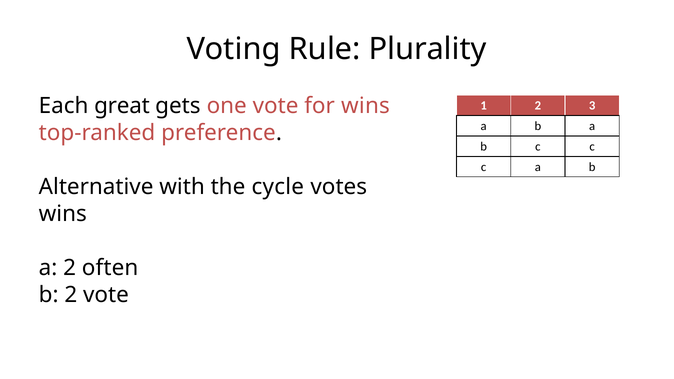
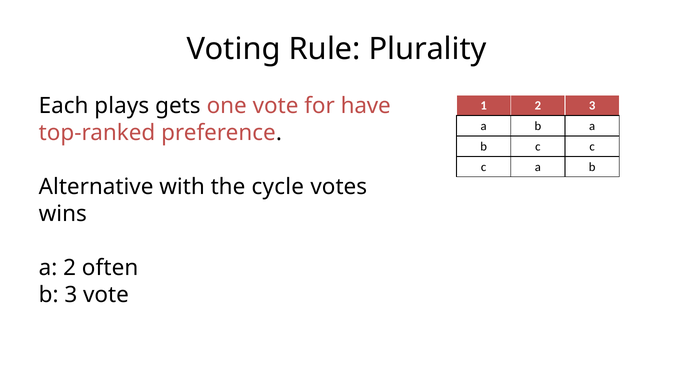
great: great -> plays
for wins: wins -> have
b 2: 2 -> 3
